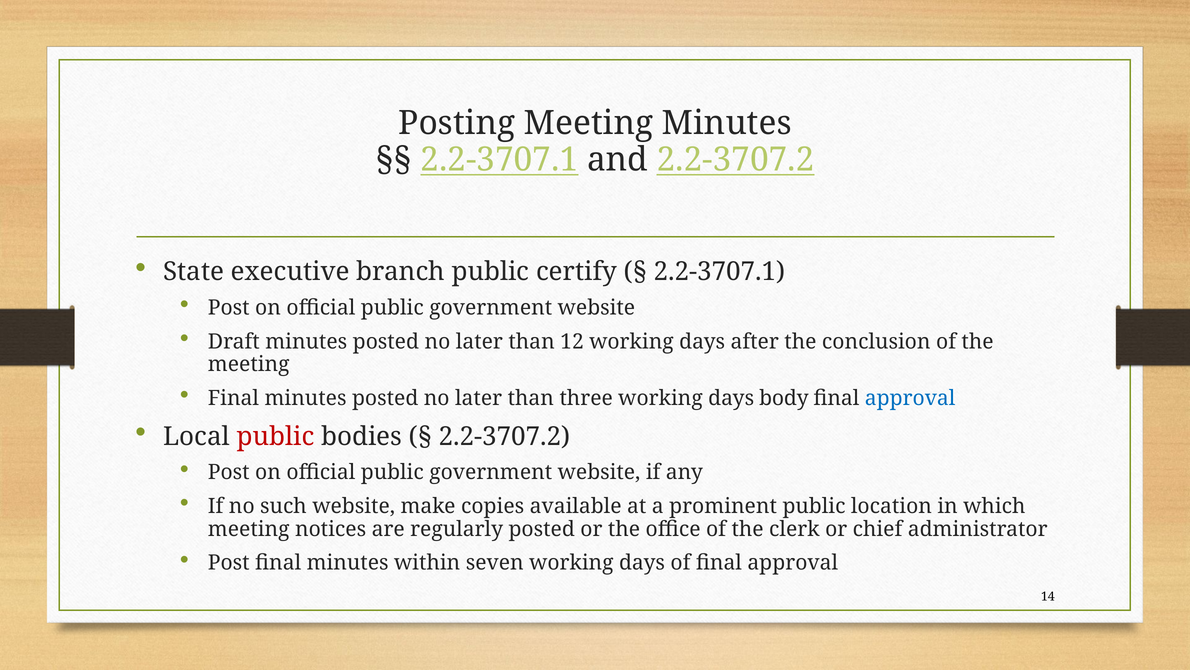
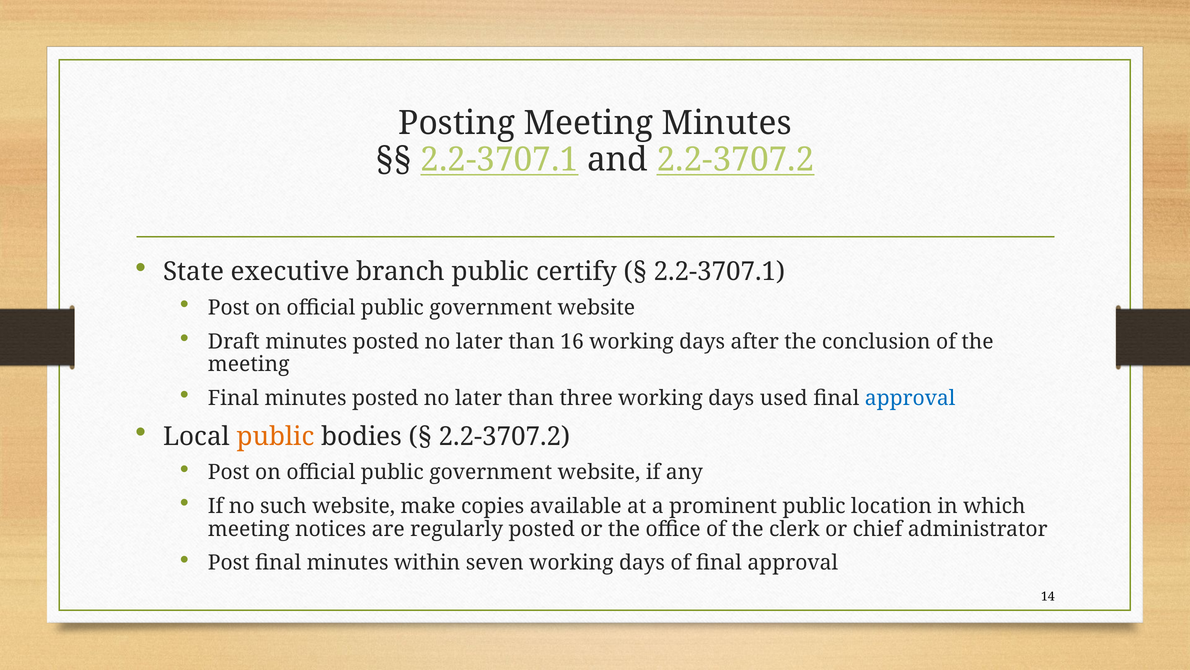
12: 12 -> 16
body: body -> used
public at (276, 436) colour: red -> orange
